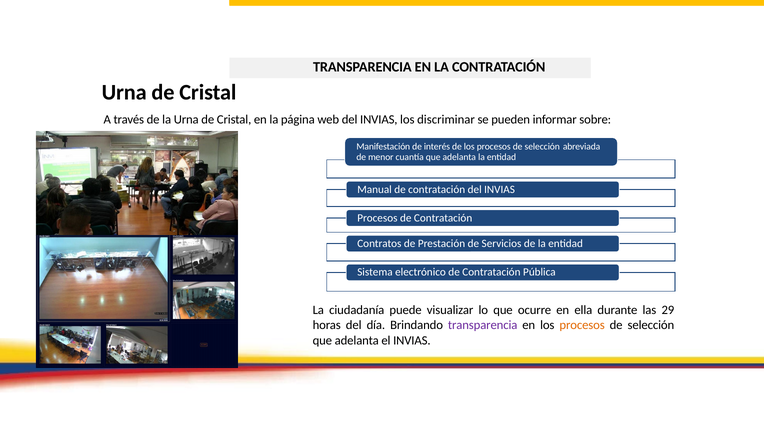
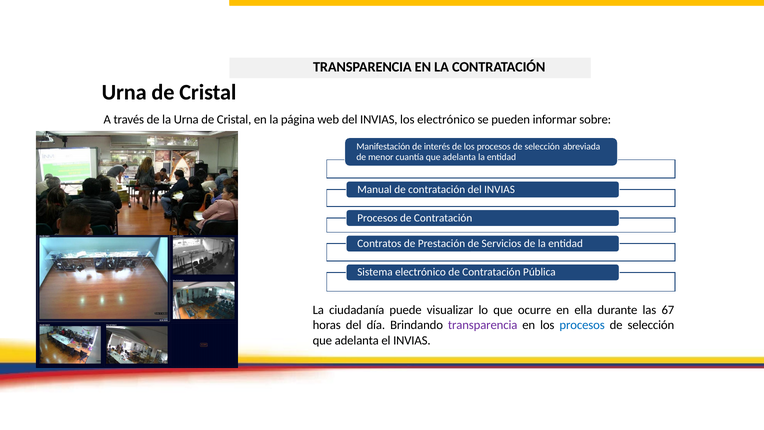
los discriminar: discriminar -> electrónico
29: 29 -> 67
procesos at (582, 325) colour: orange -> blue
